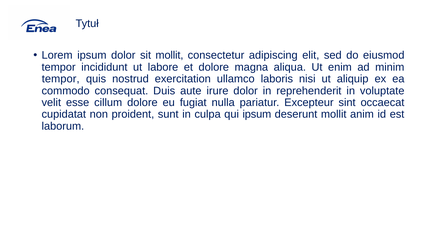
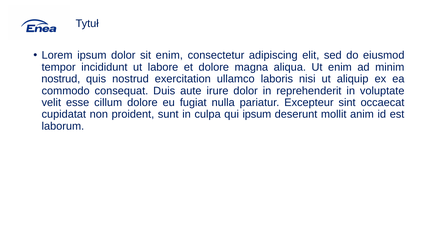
sit mollit: mollit -> enim
tempor at (61, 79): tempor -> nostrud
